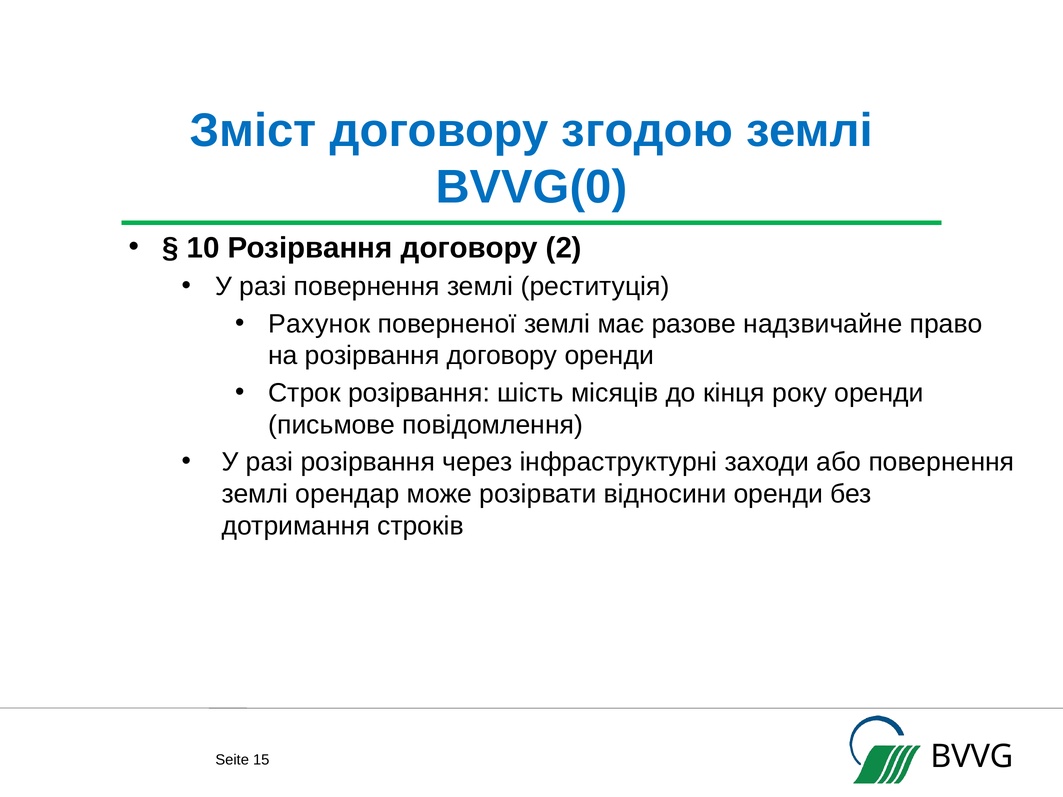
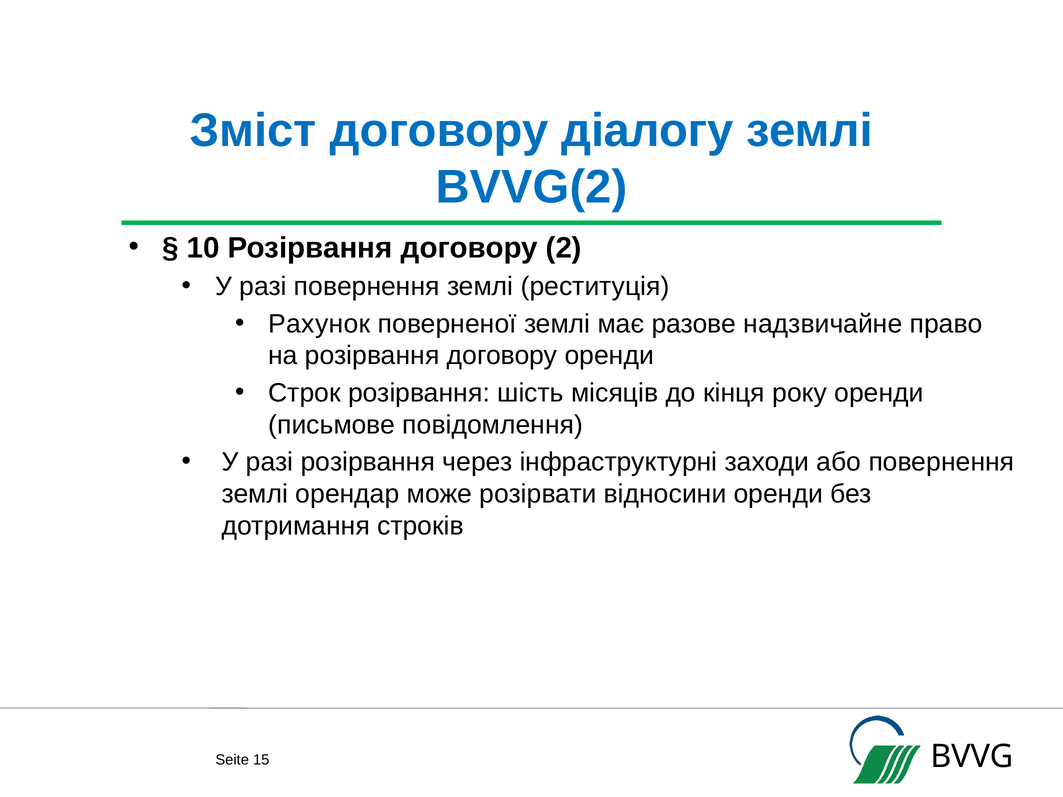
згодою: згодою -> діалогу
BVVG(0: BVVG(0 -> BVVG(2
